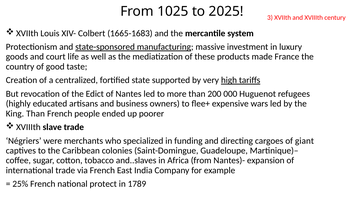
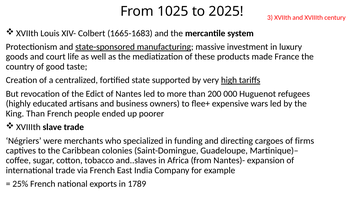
giant: giant -> firms
protect: protect -> exports
